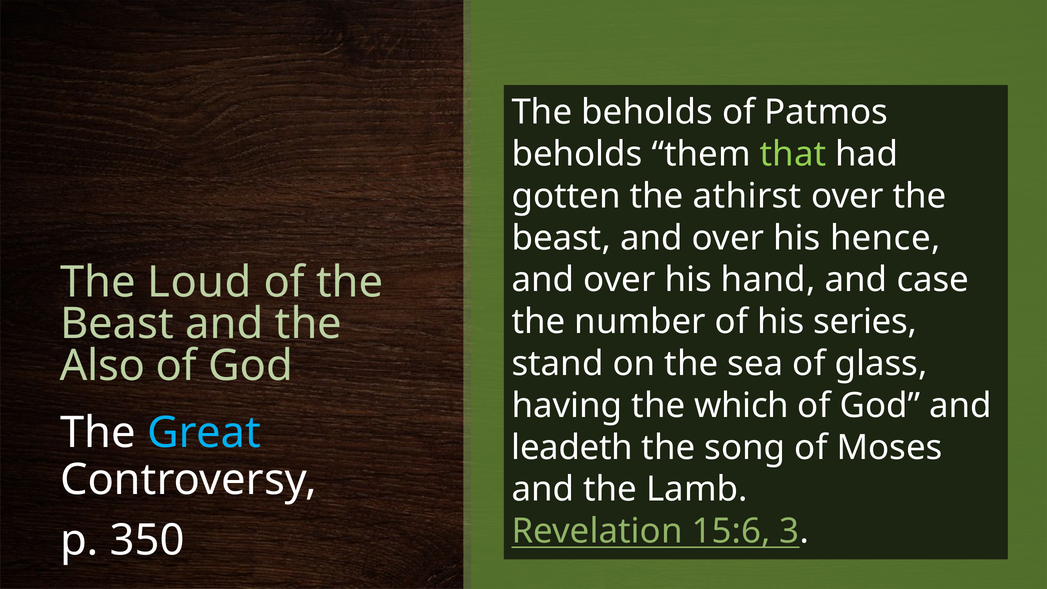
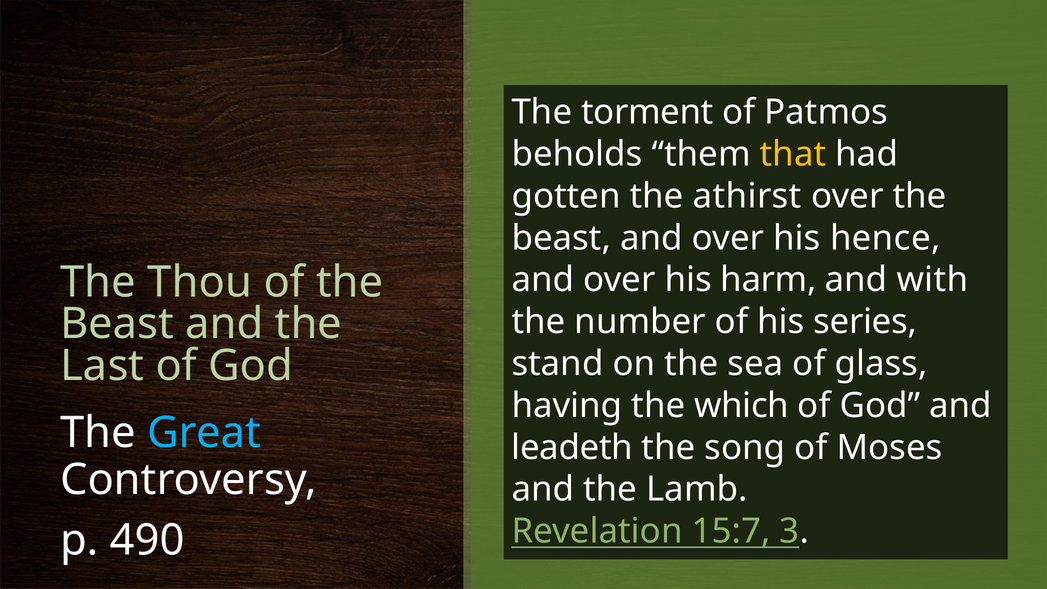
The beholds: beholds -> torment
that colour: light green -> yellow
Loud: Loud -> Thou
hand: hand -> harm
case: case -> with
Also: Also -> Last
15:6: 15:6 -> 15:7
350: 350 -> 490
